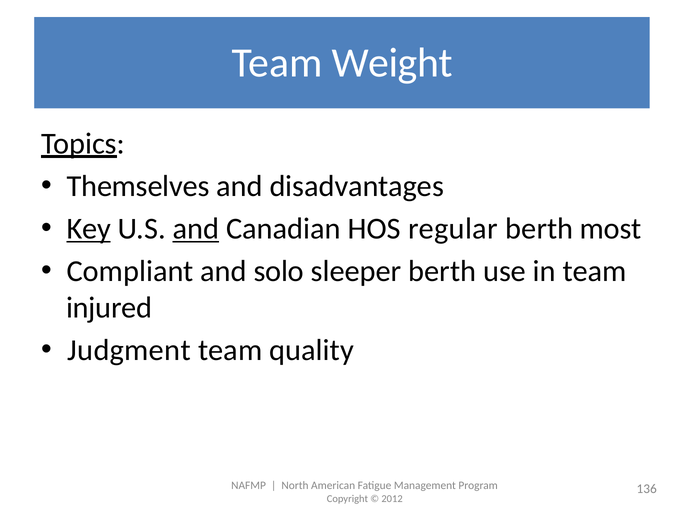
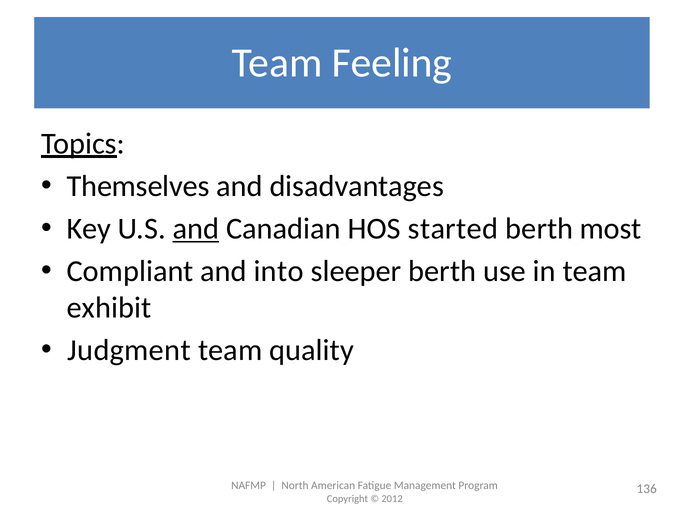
Weight: Weight -> Feeling
Key underline: present -> none
regular: regular -> started
solo: solo -> into
injured: injured -> exhibit
